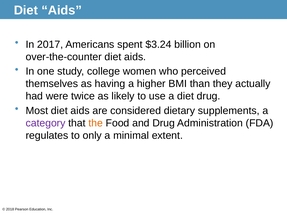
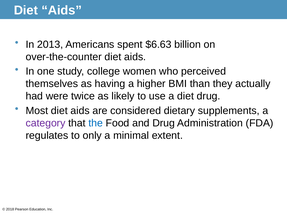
2017: 2017 -> 2013
$3.24: $3.24 -> $6.63
the colour: orange -> blue
